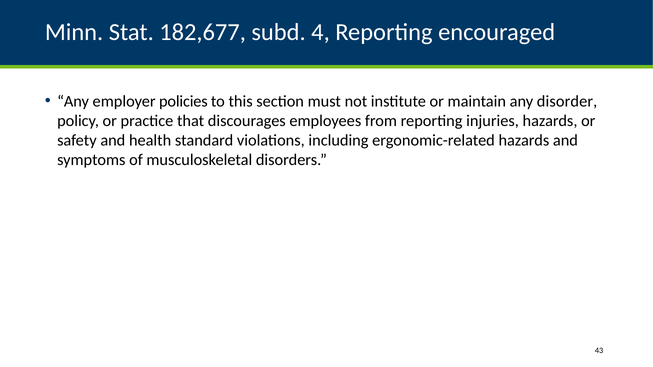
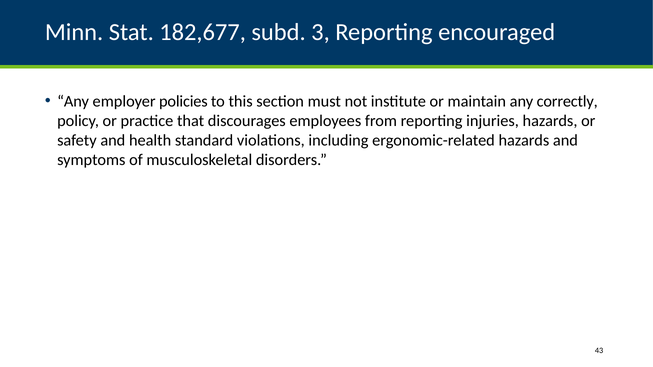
4: 4 -> 3
disorder: disorder -> correctly
